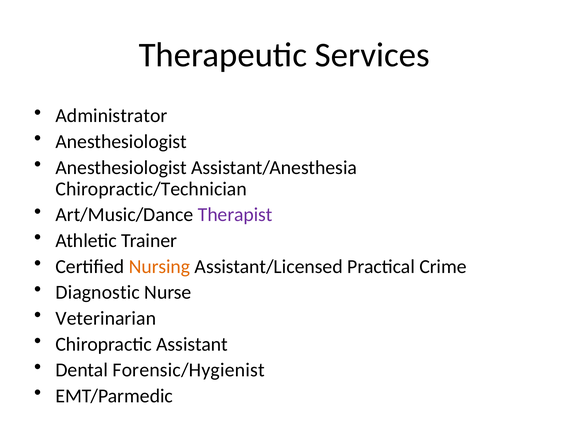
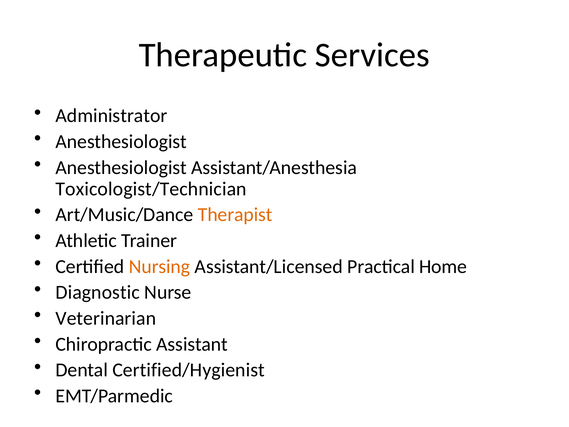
Chiropractic/Technician: Chiropractic/Technician -> Toxicologist/Technician
Therapist colour: purple -> orange
Crime: Crime -> Home
Forensic/Hygienist: Forensic/Hygienist -> Certified/Hygienist
